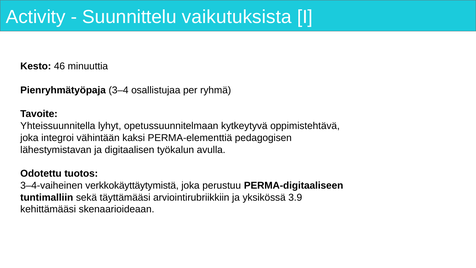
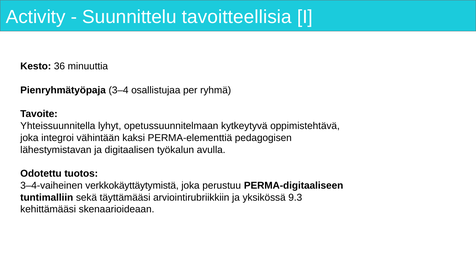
vaikutuksista: vaikutuksista -> tavoitteellisia
46: 46 -> 36
3.9: 3.9 -> 9.3
